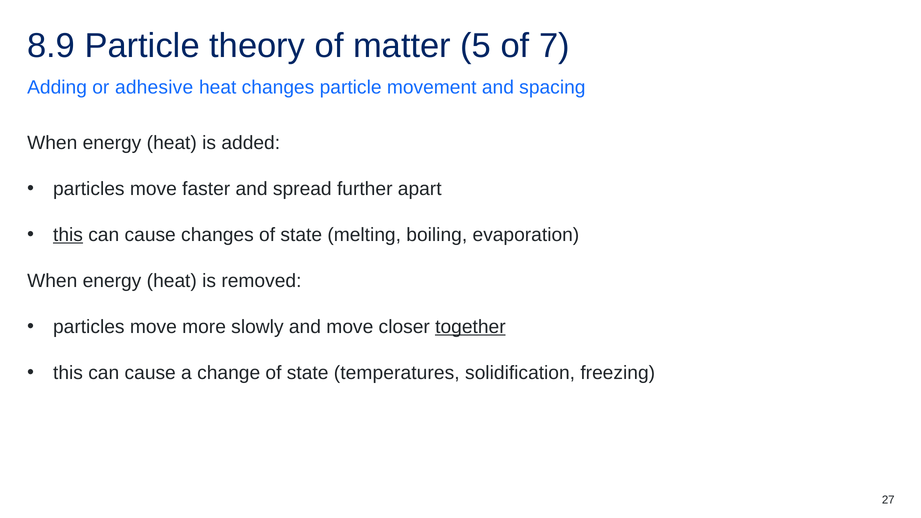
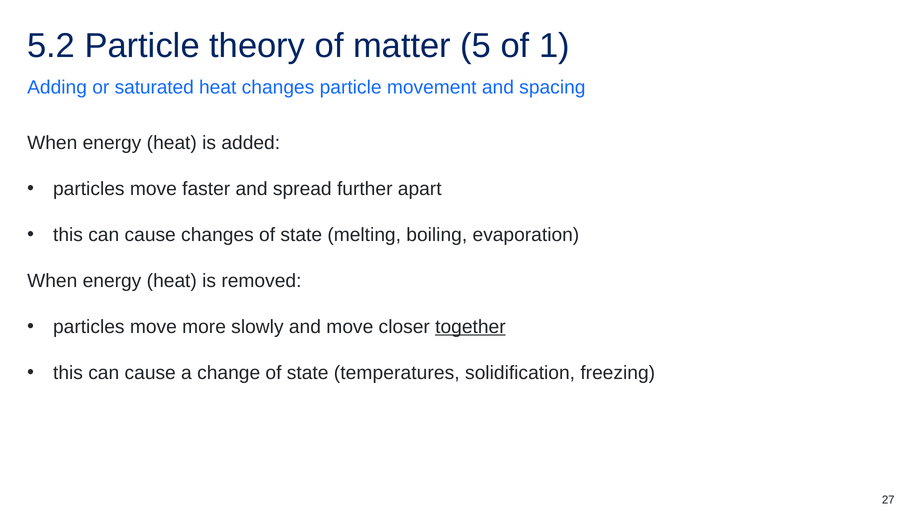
8.9: 8.9 -> 5.2
7: 7 -> 1
adhesive: adhesive -> saturated
this at (68, 235) underline: present -> none
